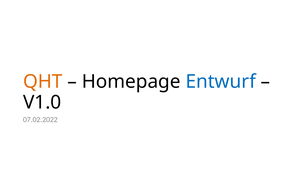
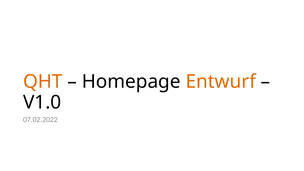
Entwurf colour: blue -> orange
